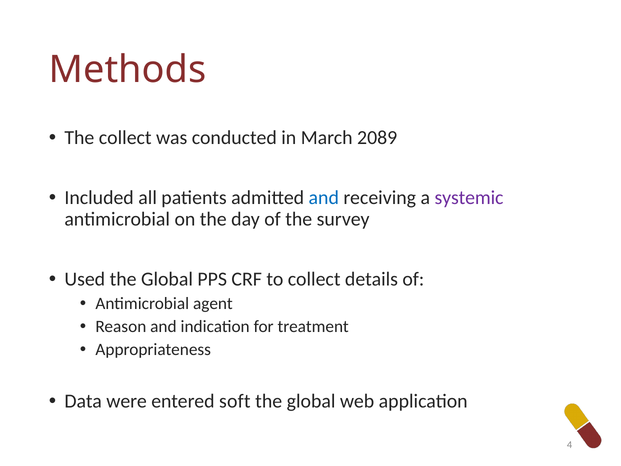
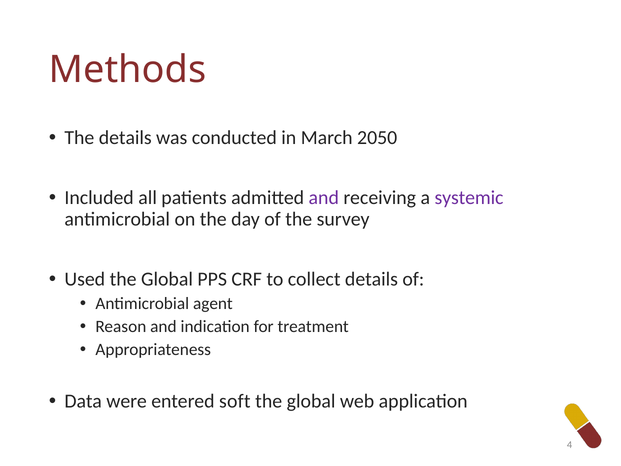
The collect: collect -> details
2089: 2089 -> 2050
and at (324, 198) colour: blue -> purple
